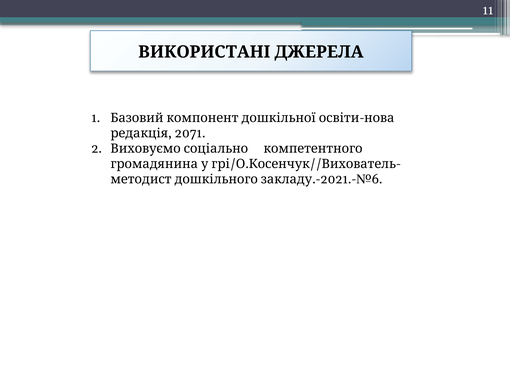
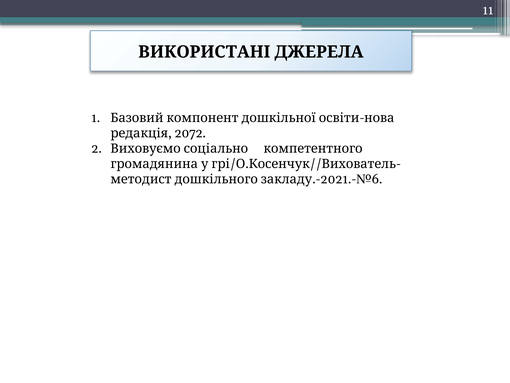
2071: 2071 -> 2072
